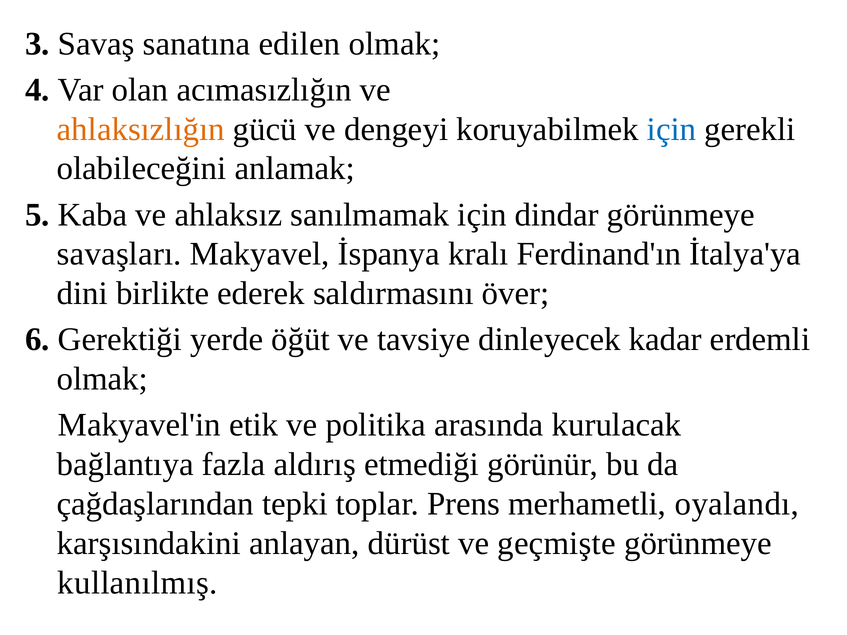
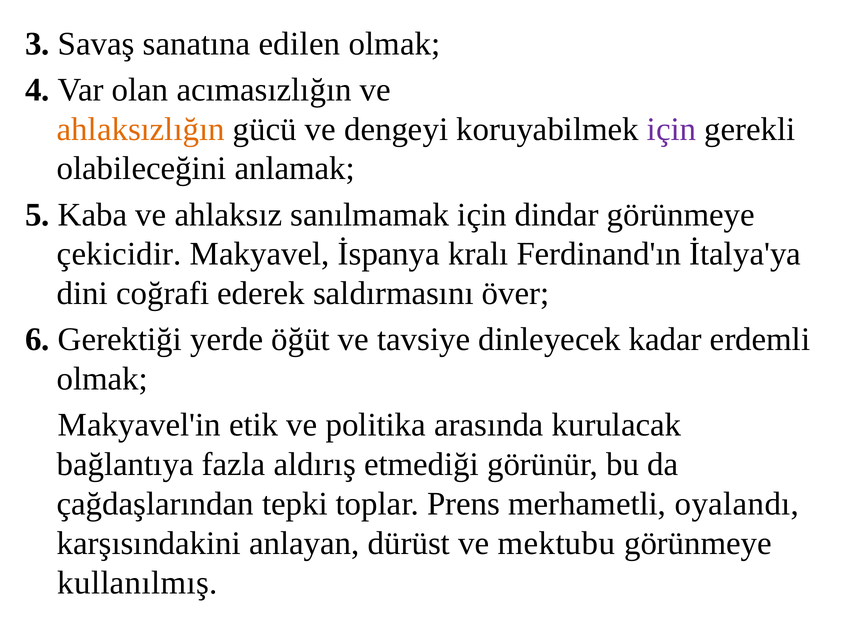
için at (672, 129) colour: blue -> purple
savaşları: savaşları -> çekicidir
birlikte: birlikte -> coğrafi
geçmişte: geçmişte -> mektubu
